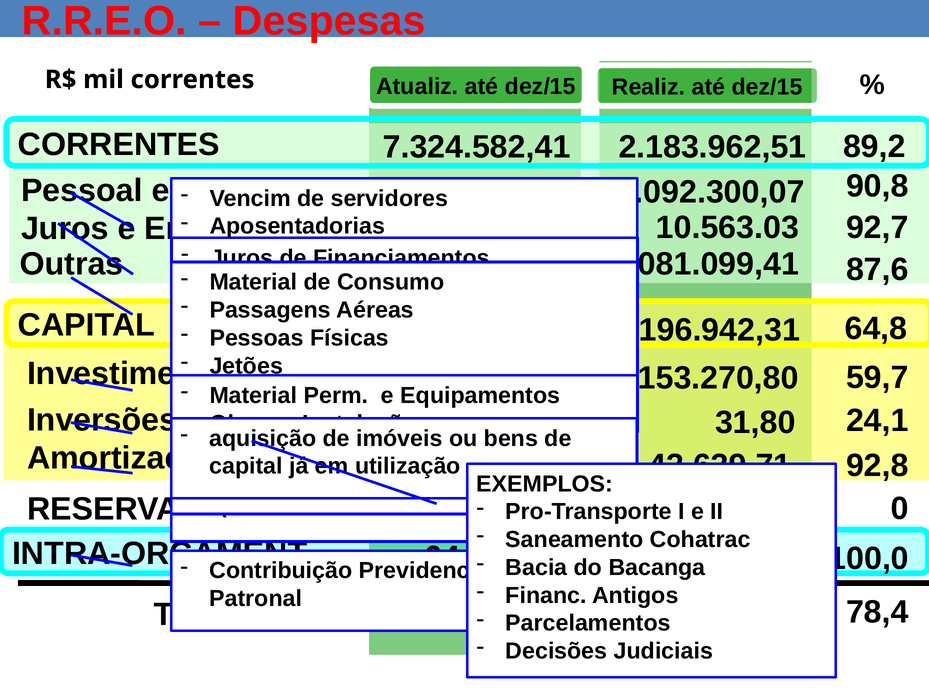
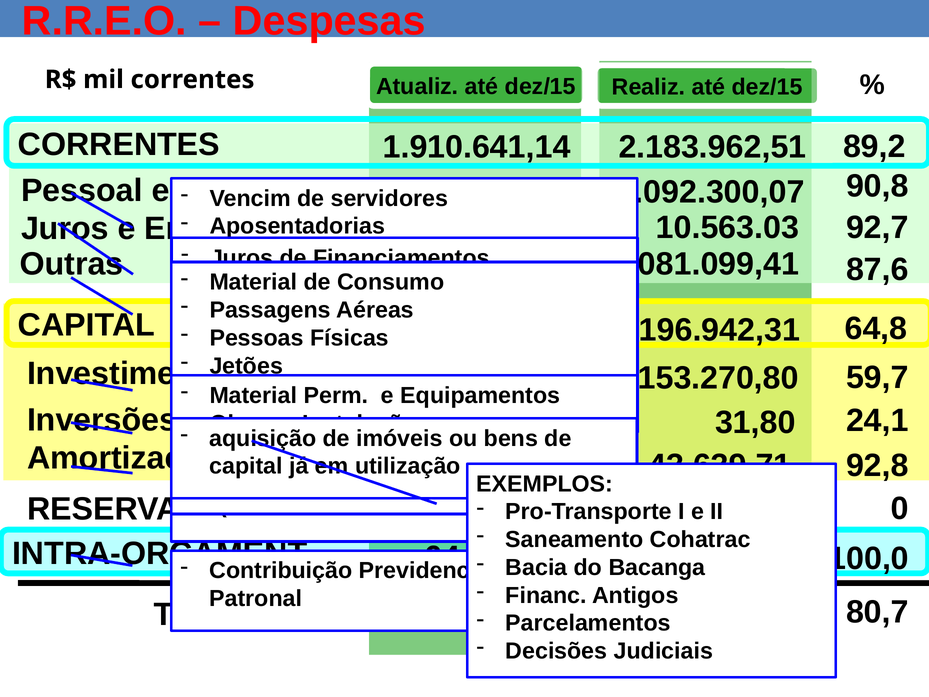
7.324.582,41: 7.324.582,41 -> 1.910.641,14
78,4: 78,4 -> 80,7
